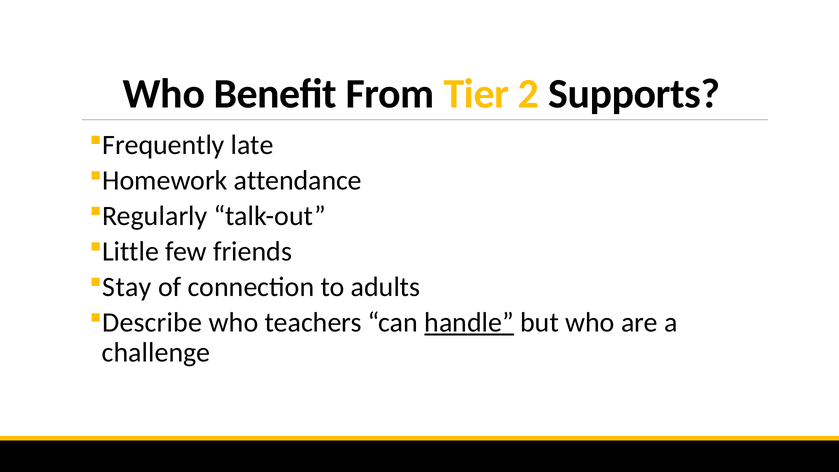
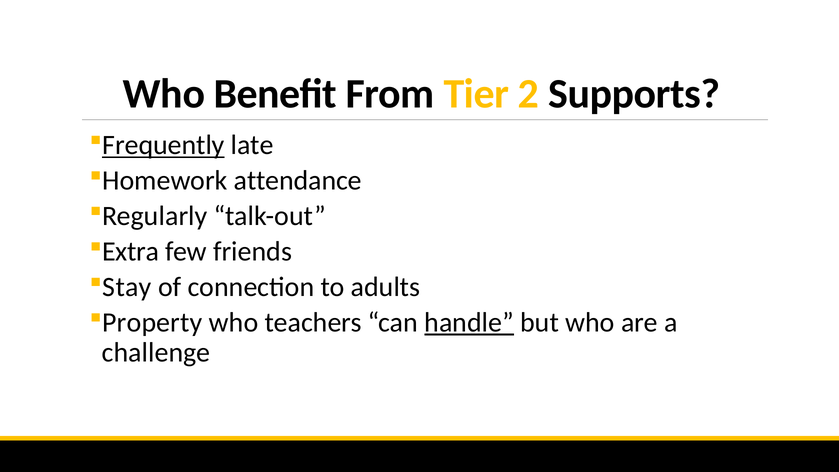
Frequently underline: none -> present
Little: Little -> Extra
Describe: Describe -> Property
